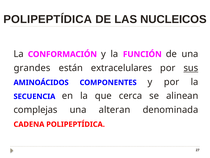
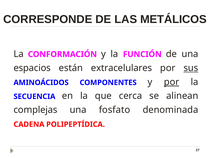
POLIPEPTÍDICA at (48, 19): POLIPEPTÍDICA -> CORRESPONDE
NUCLEICOS: NUCLEICOS -> METÁLICOS
grandes: grandes -> espacios
por at (172, 82) underline: none -> present
alteran: alteran -> fosfato
